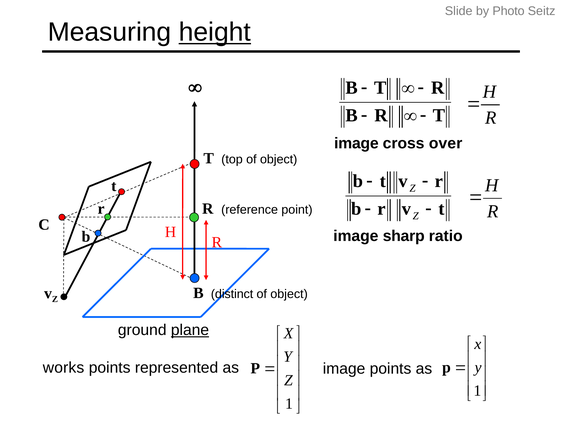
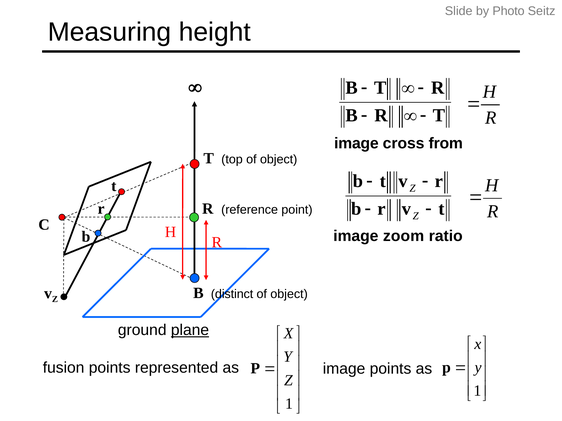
height underline: present -> none
over: over -> from
sharp: sharp -> zoom
works: works -> fusion
